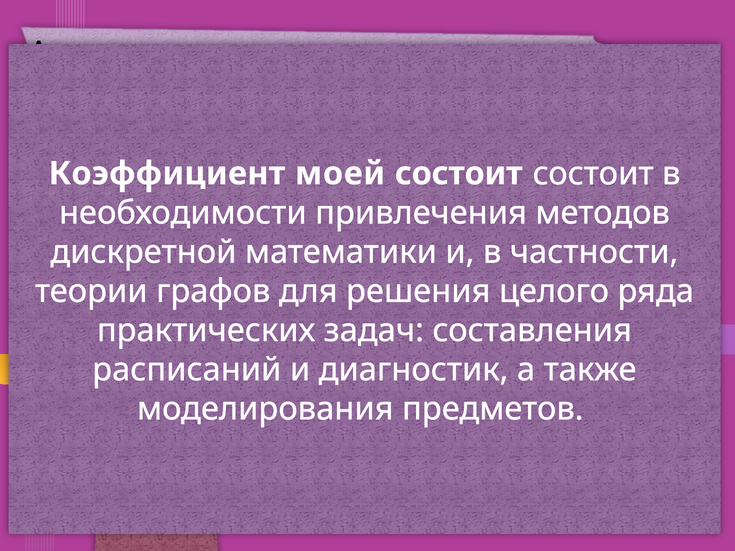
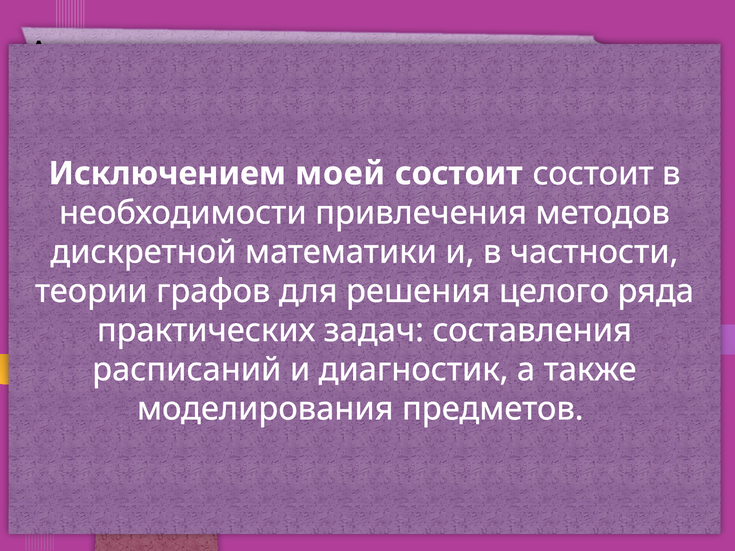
Коэффициент: Коэффициент -> Исключением
